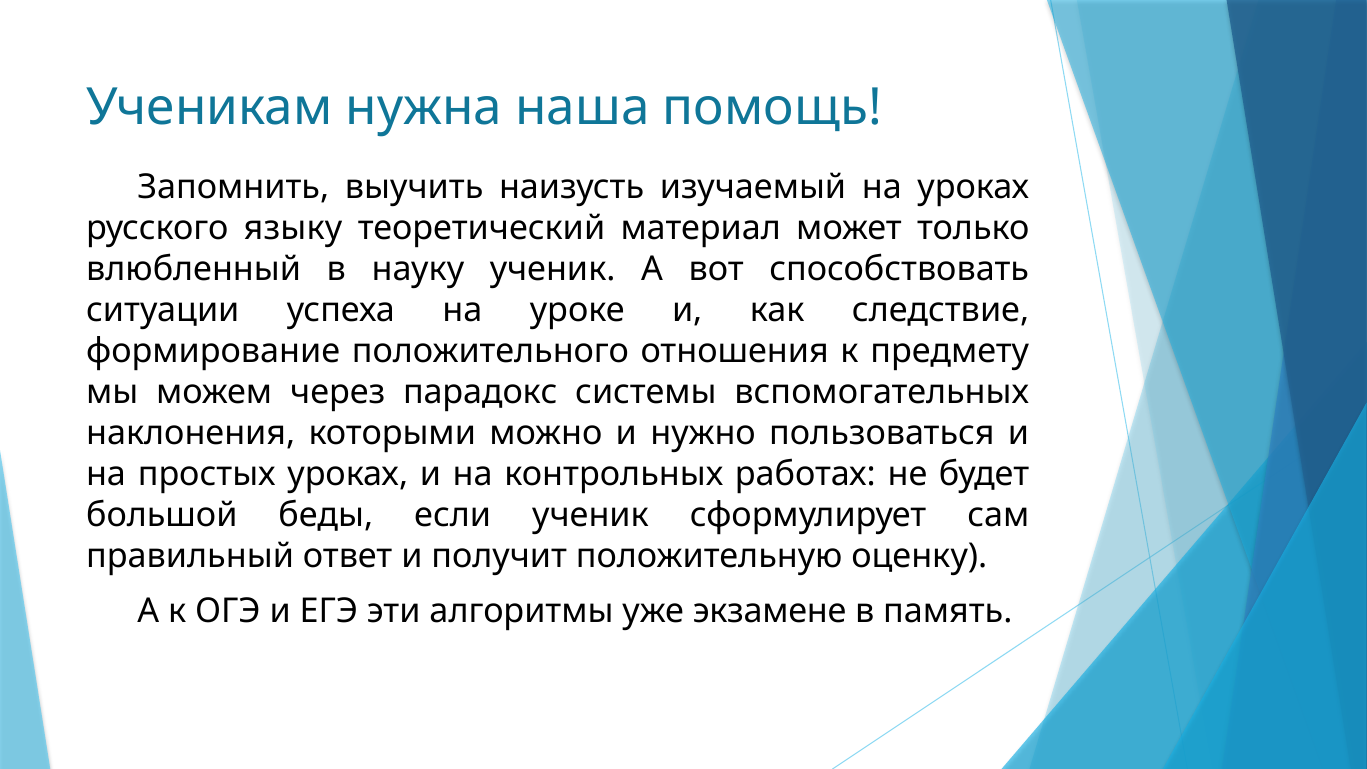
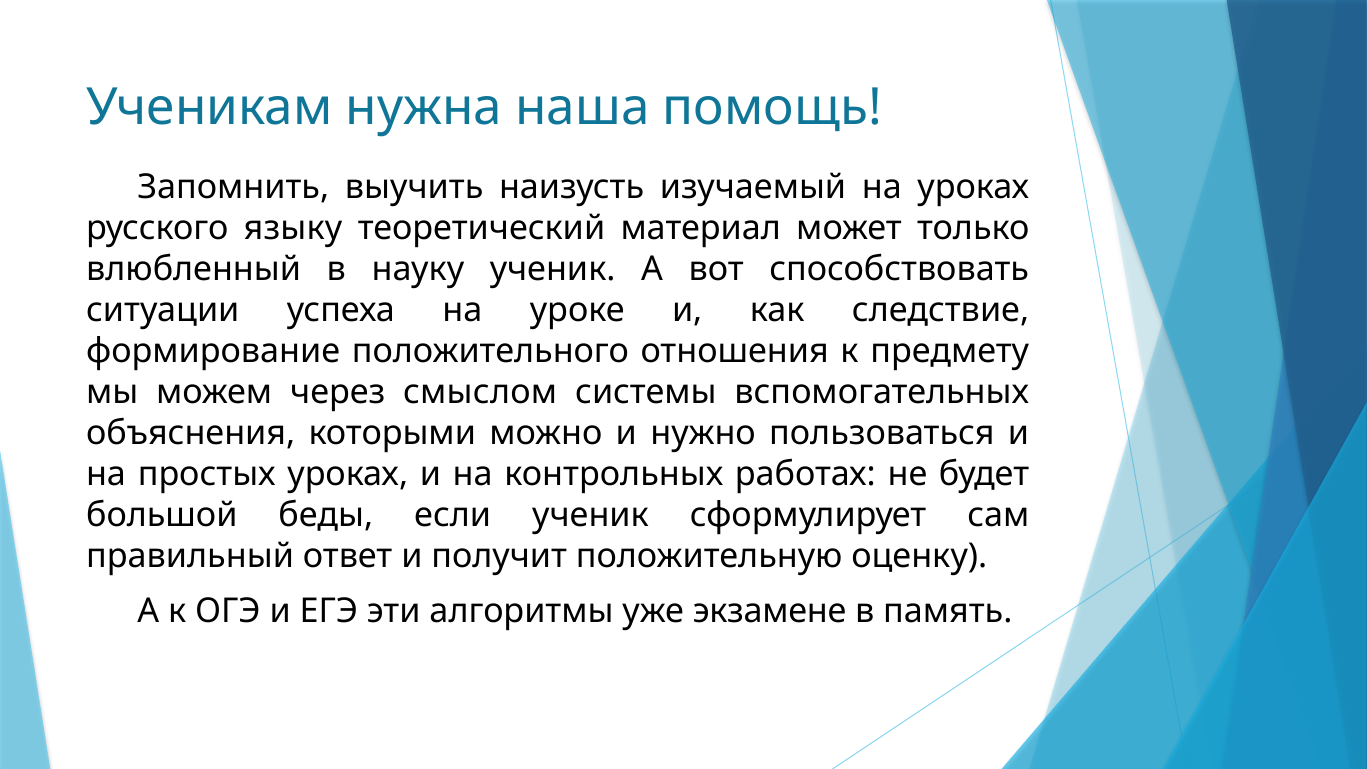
парадокс: парадокс -> смыслом
наклонения: наклонения -> объяснения
